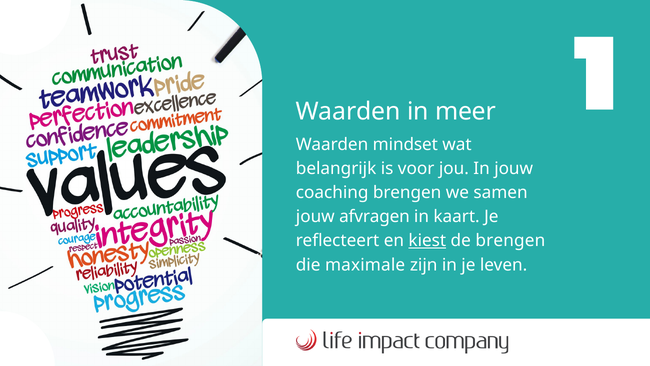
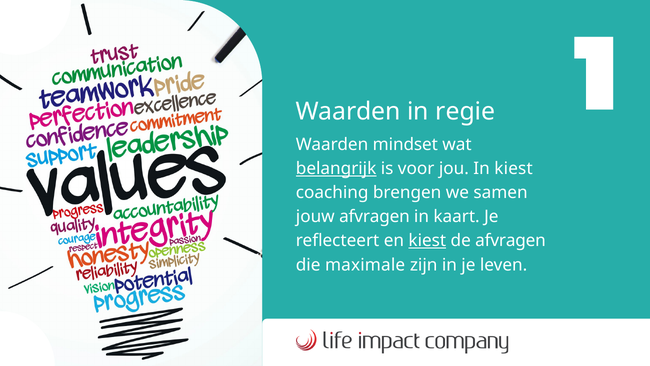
meer: meer -> regie
belangrijk underline: none -> present
In jouw: jouw -> kiest
de brengen: brengen -> afvragen
